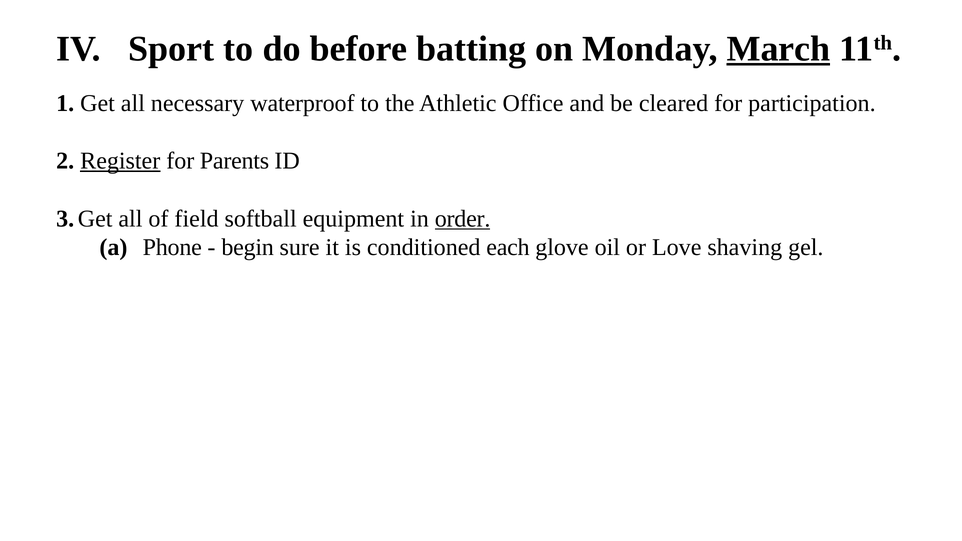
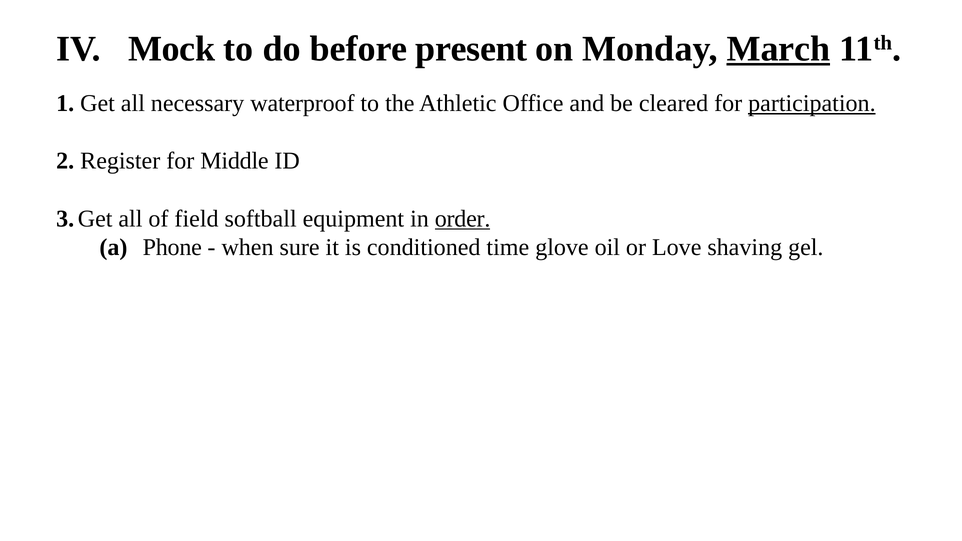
Sport: Sport -> Mock
batting: batting -> present
participation underline: none -> present
Register underline: present -> none
Parents: Parents -> Middle
begin: begin -> when
each: each -> time
